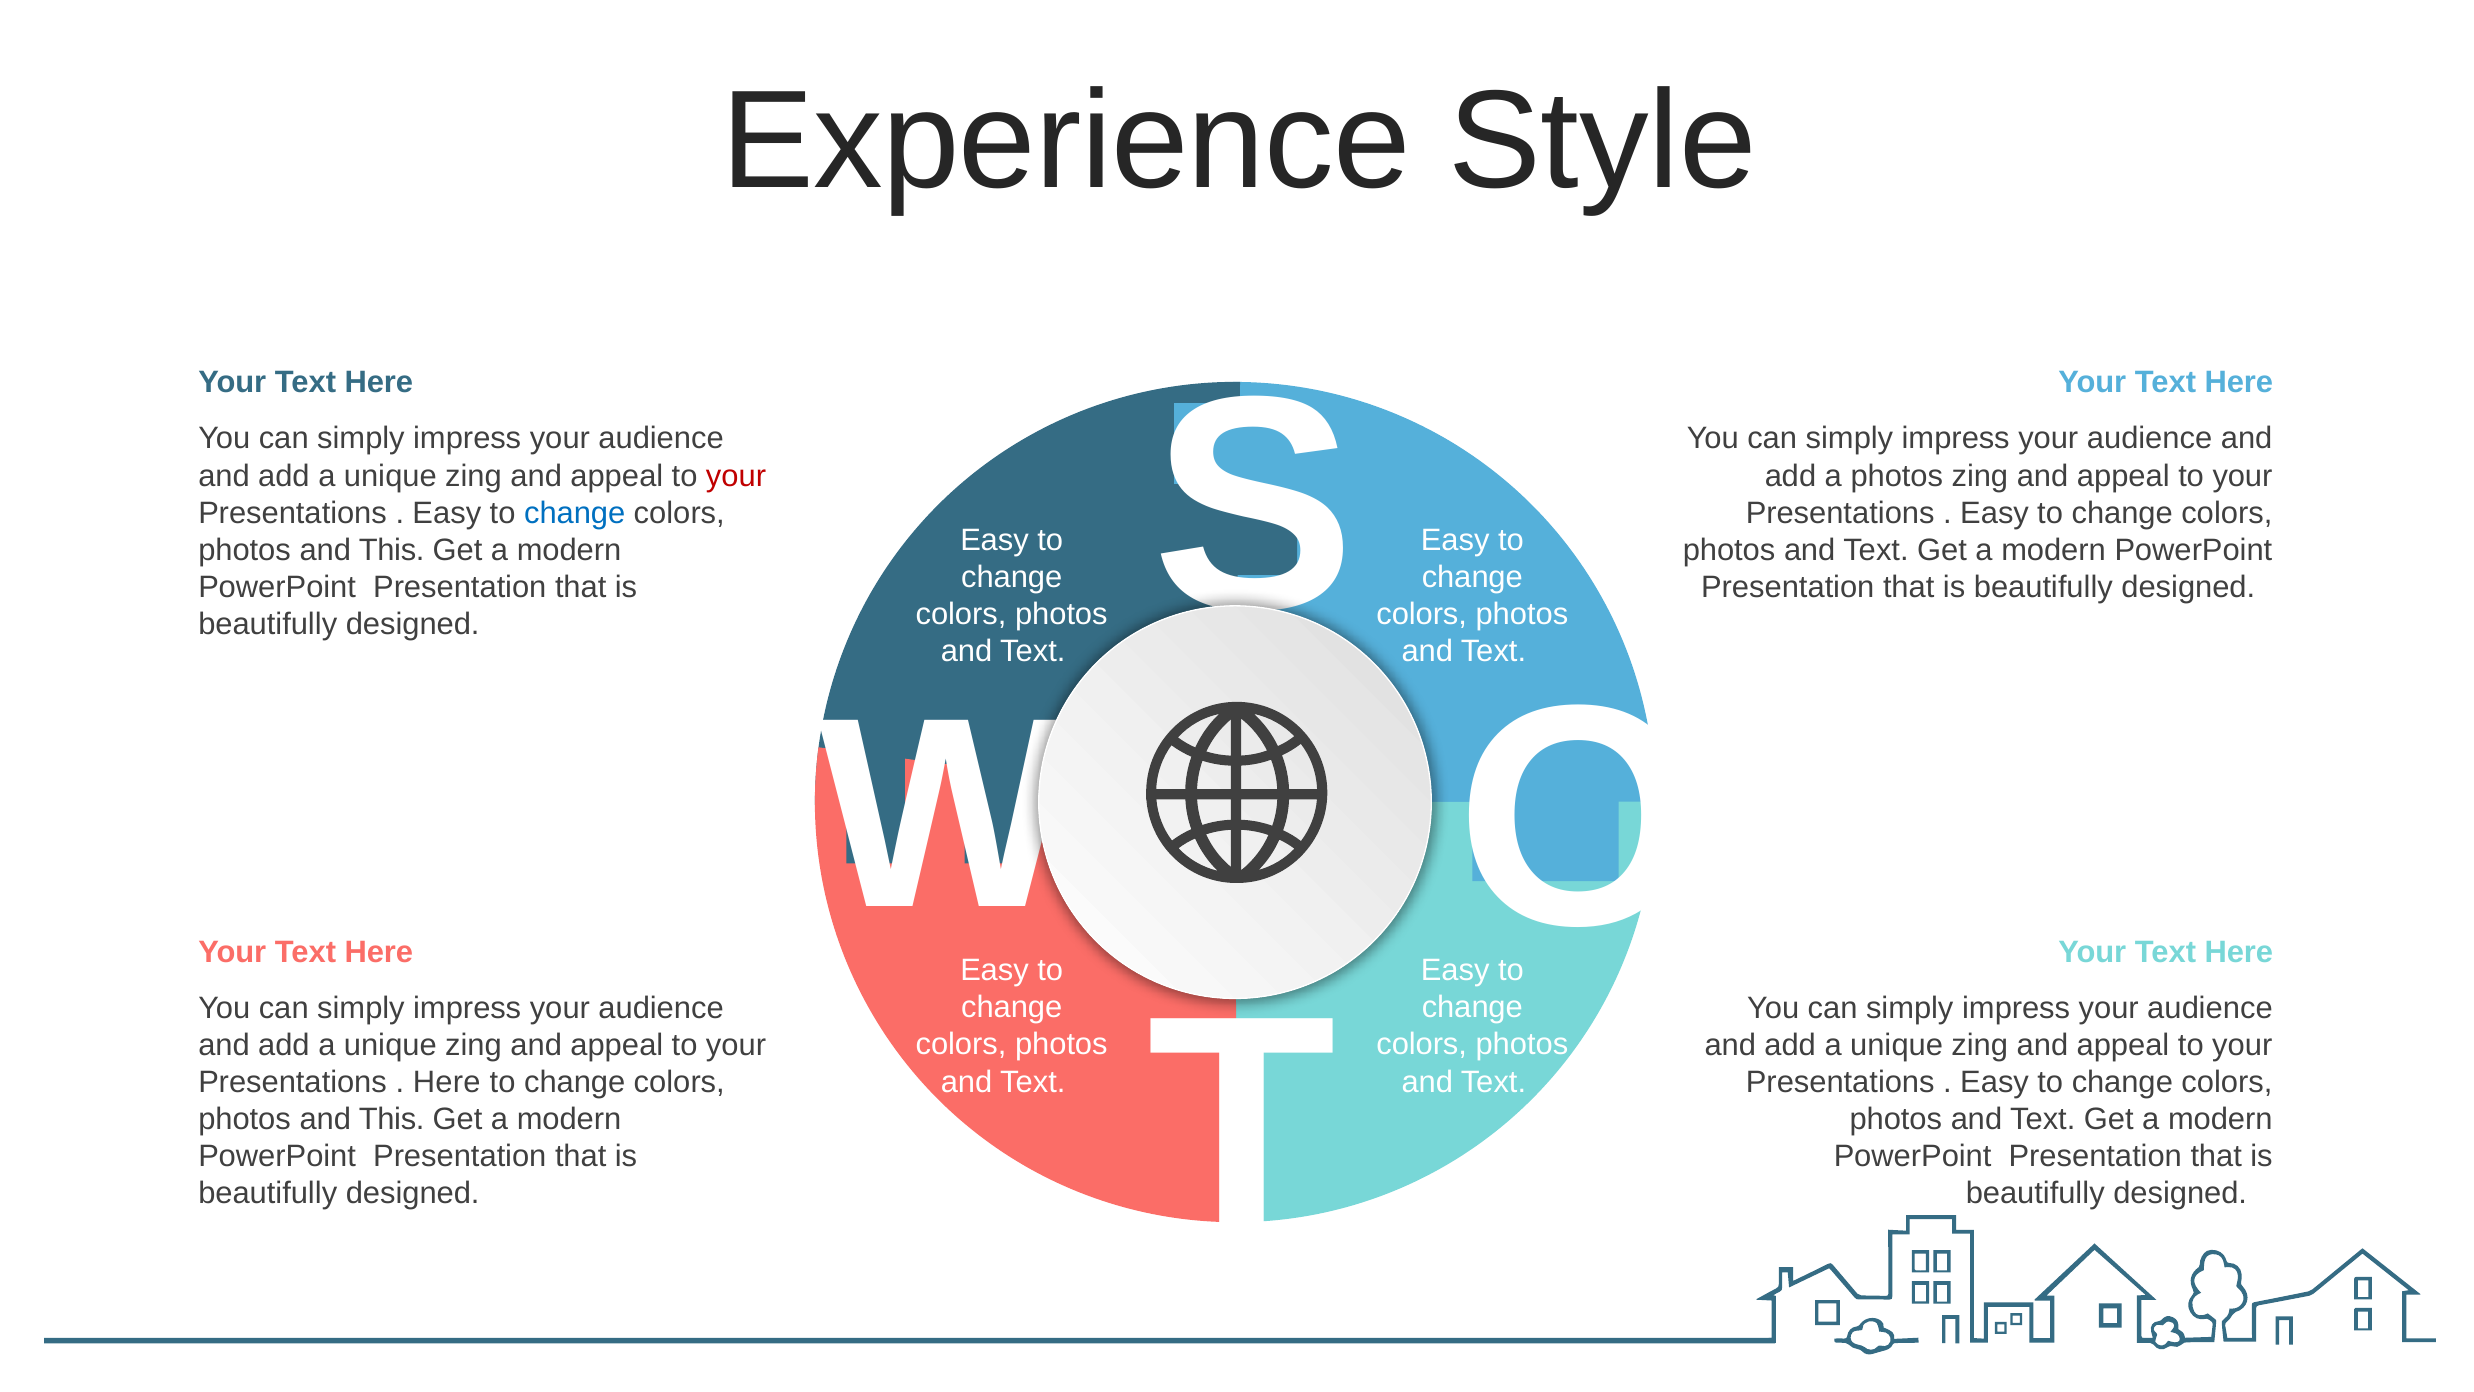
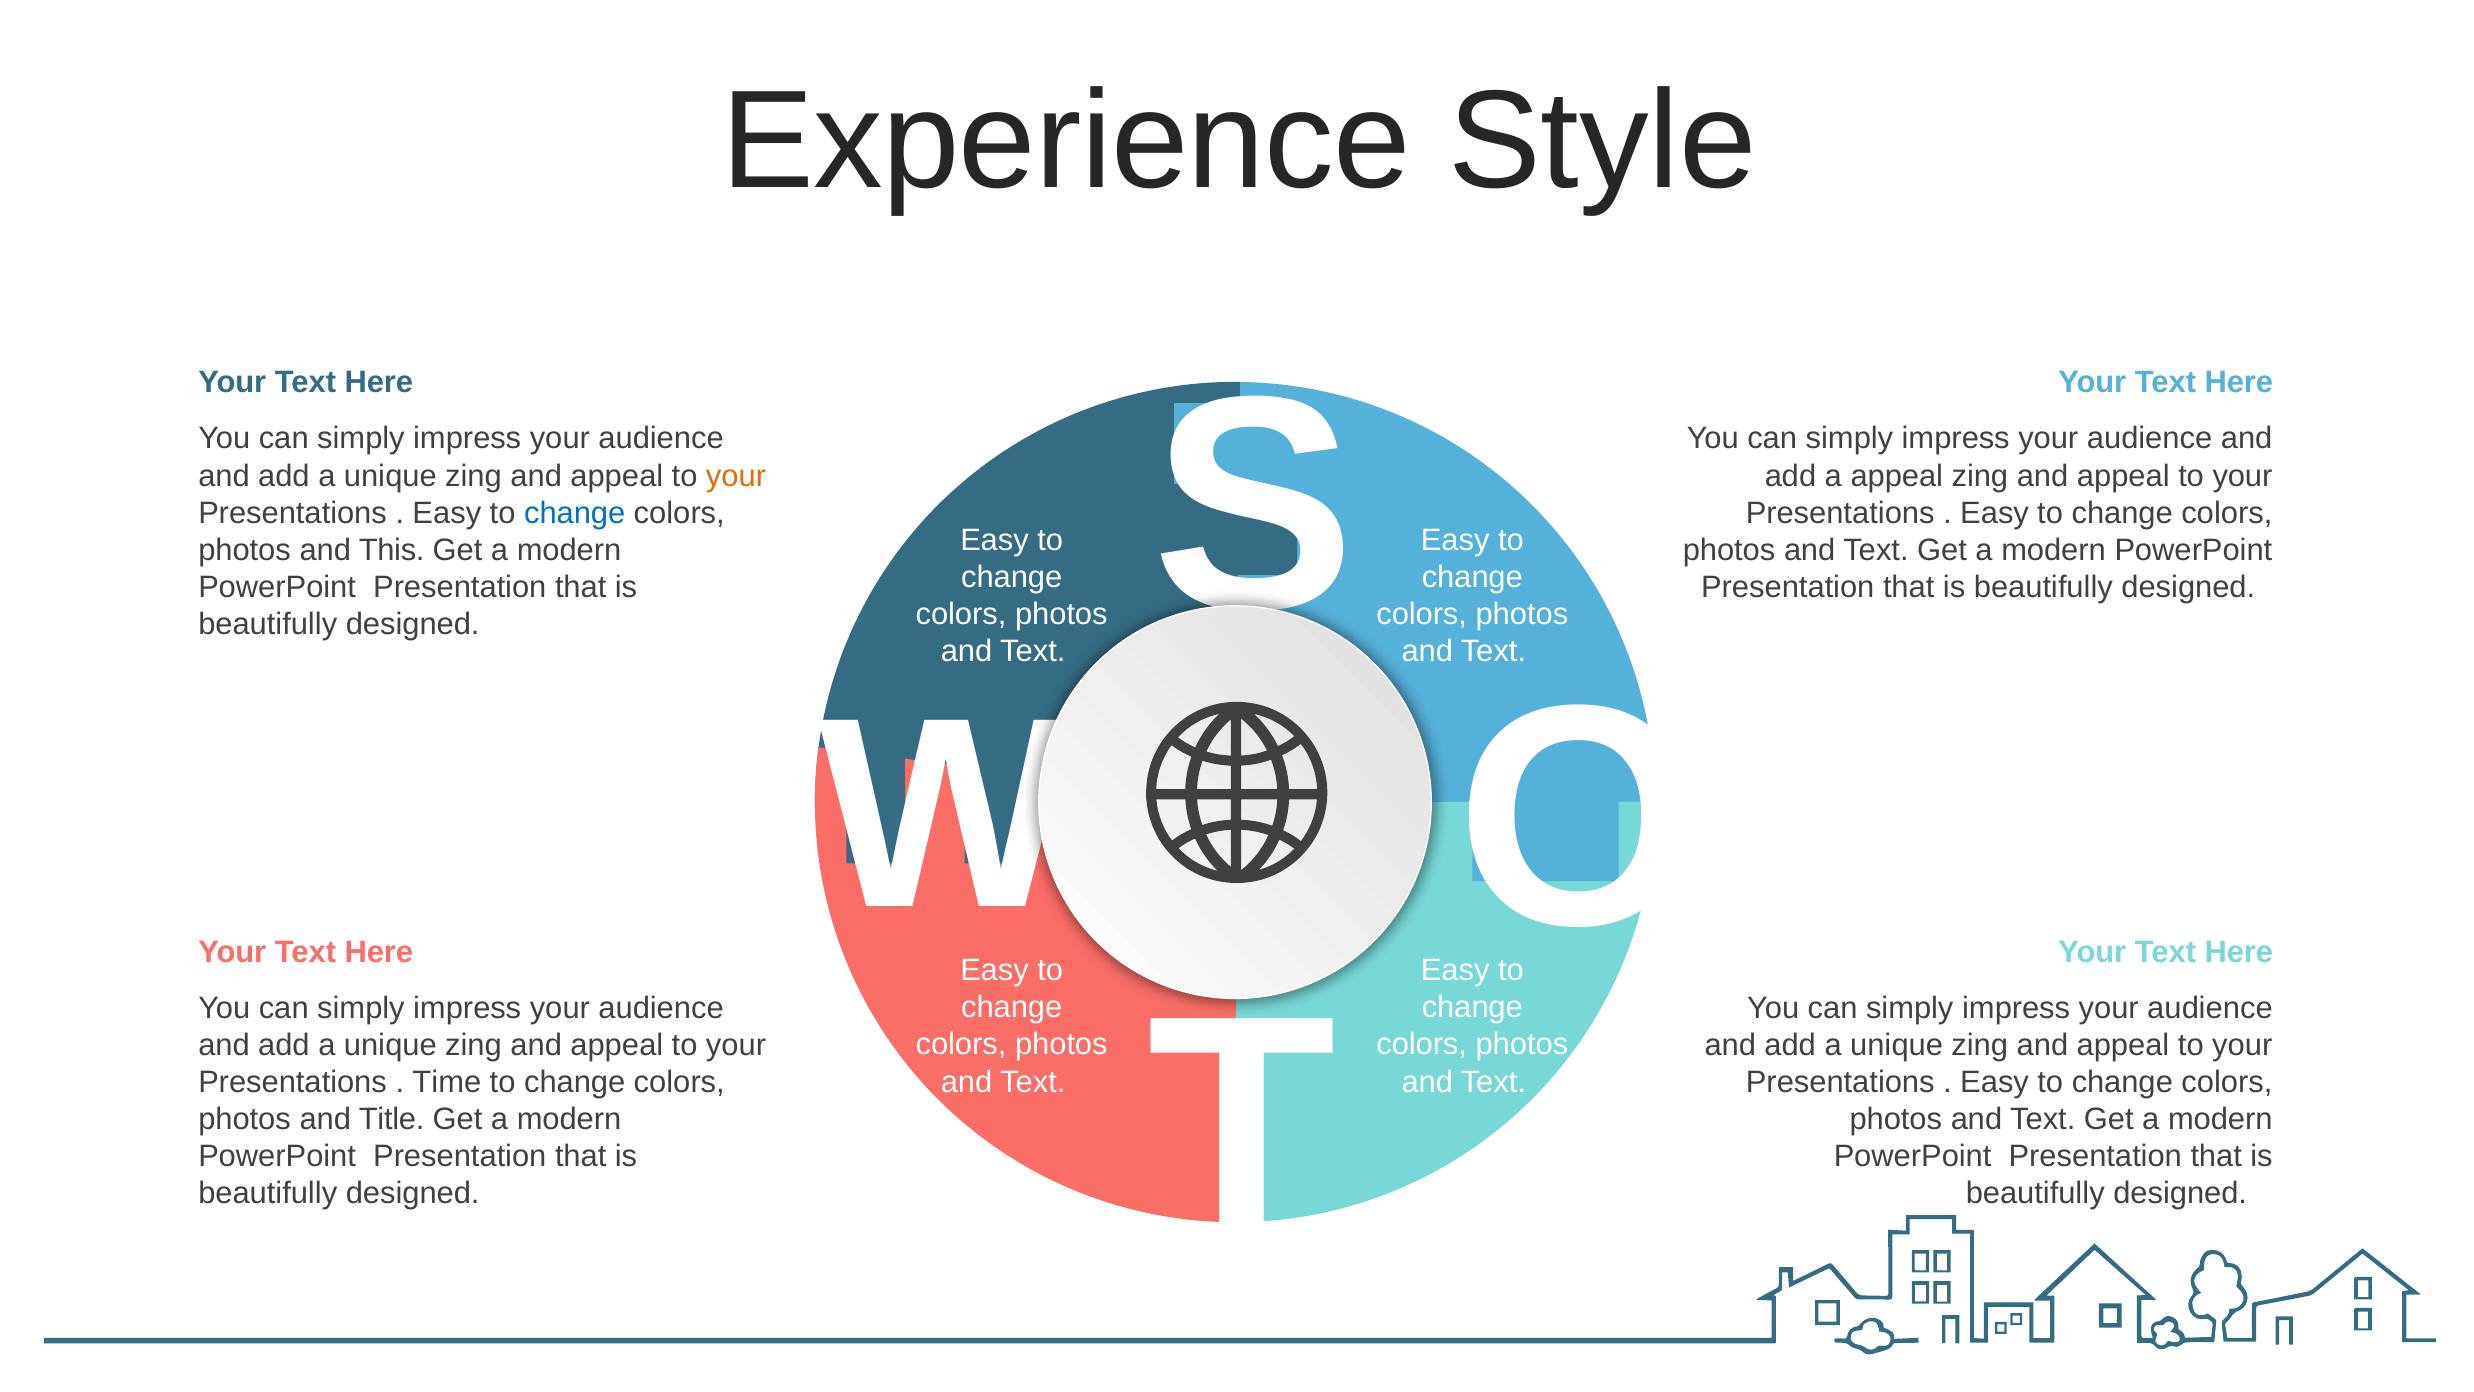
your at (736, 476) colour: red -> orange
a photos: photos -> appeal
Here at (447, 1082): Here -> Time
This at (392, 1119): This -> Title
